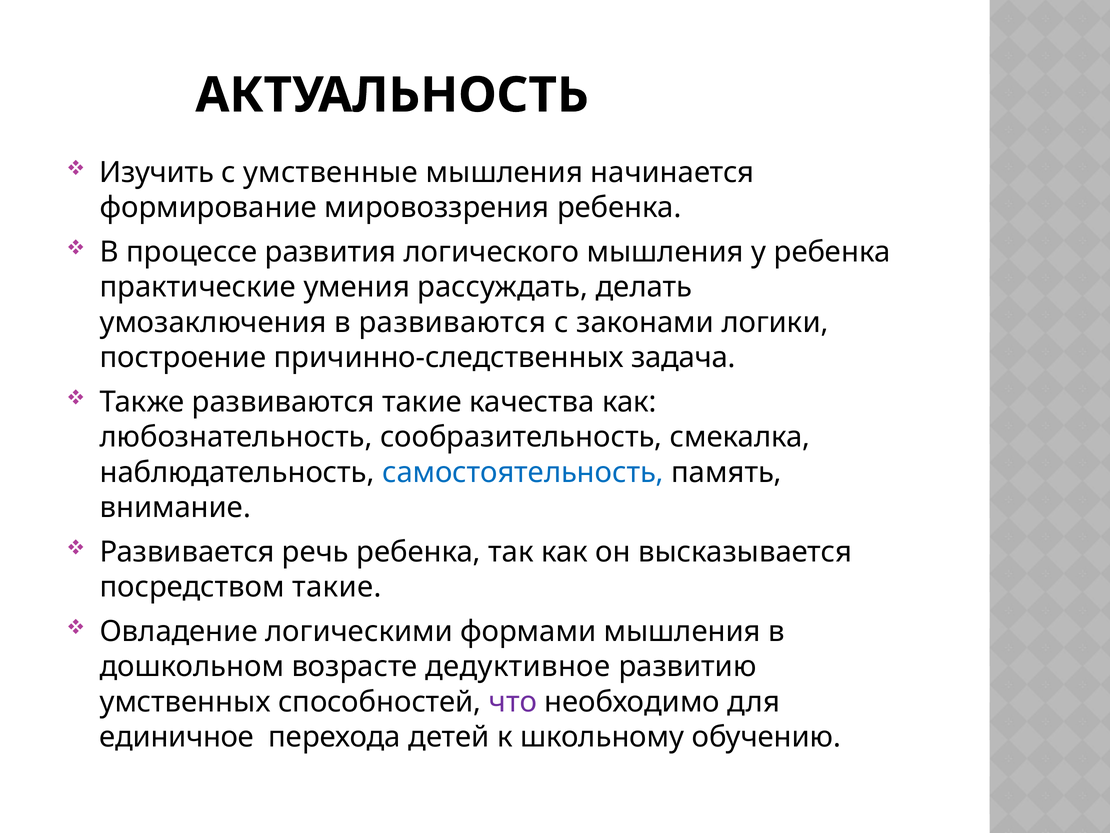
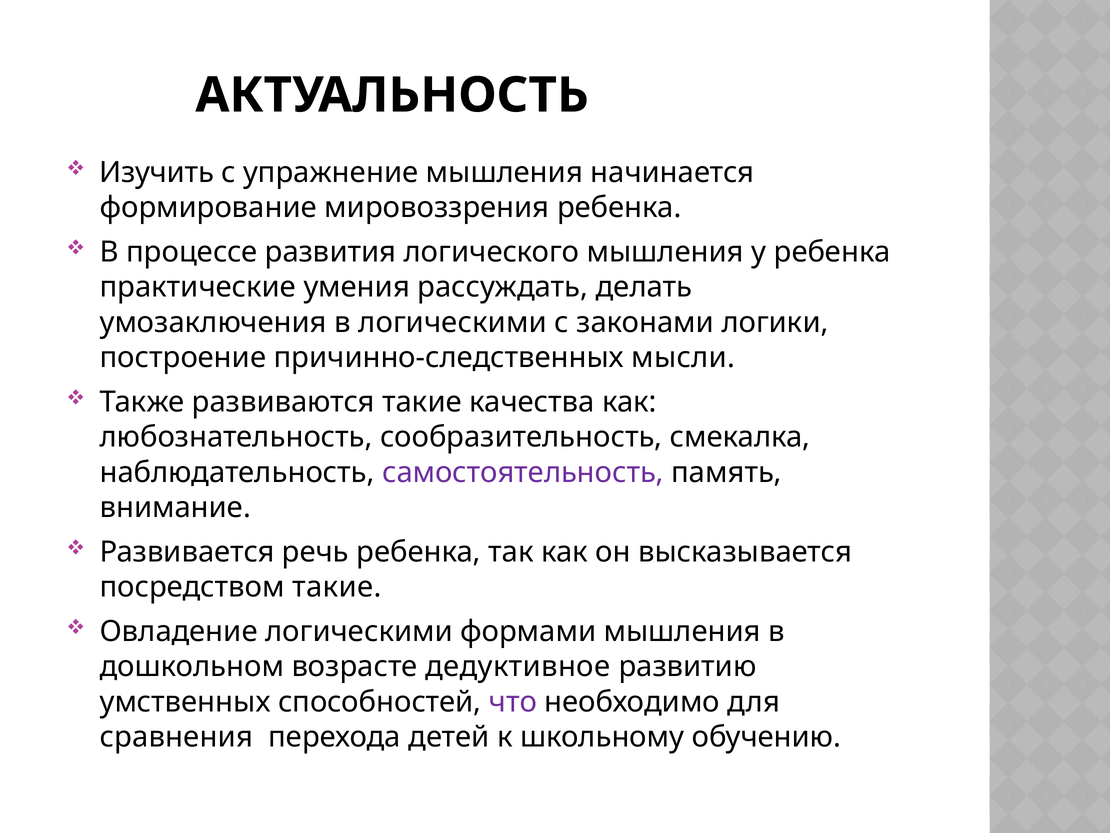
умственные: умственные -> упражнение
в развиваются: развиваются -> логическими
задача: задача -> мысли
самостоятельность colour: blue -> purple
единичное: единичное -> сравнения
